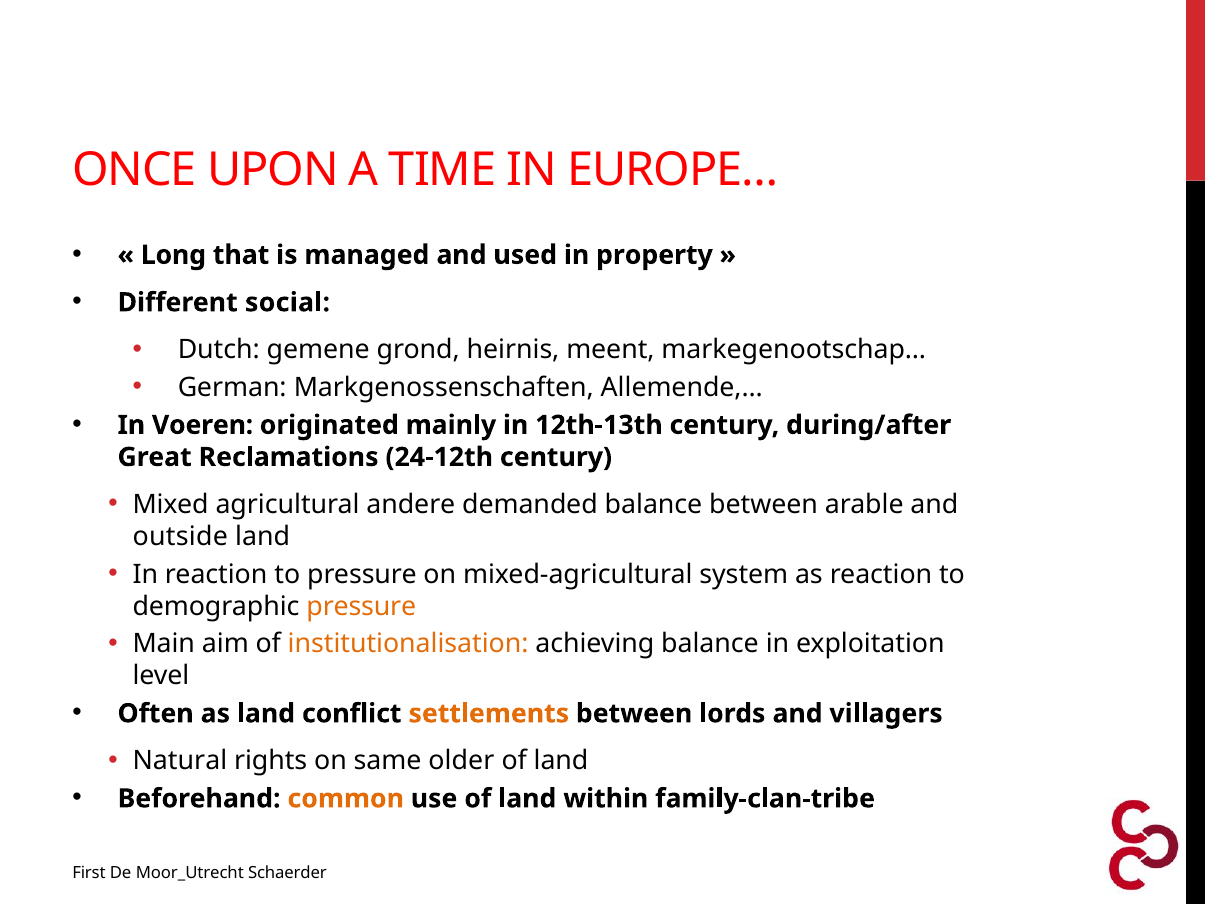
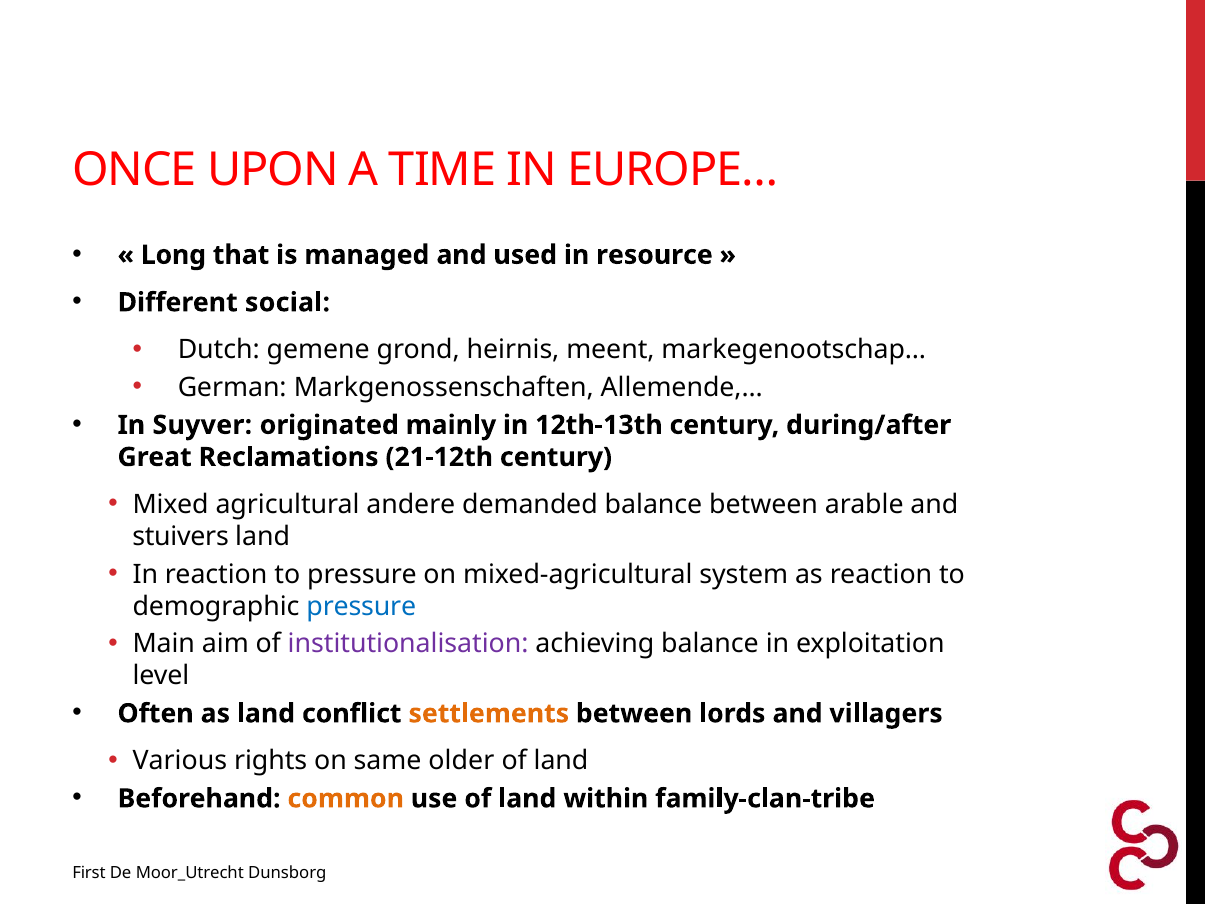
property: property -> resource
Voeren: Voeren -> Suyver
24-12th: 24-12th -> 21-12th
outside: outside -> stuivers
pressure at (361, 606) colour: orange -> blue
institutionalisation colour: orange -> purple
Natural: Natural -> Various
Schaerder: Schaerder -> Dunsborg
